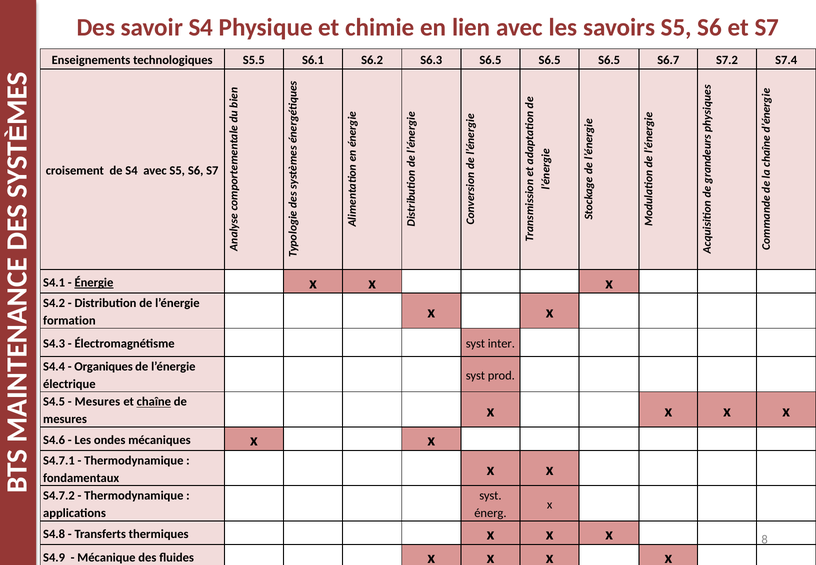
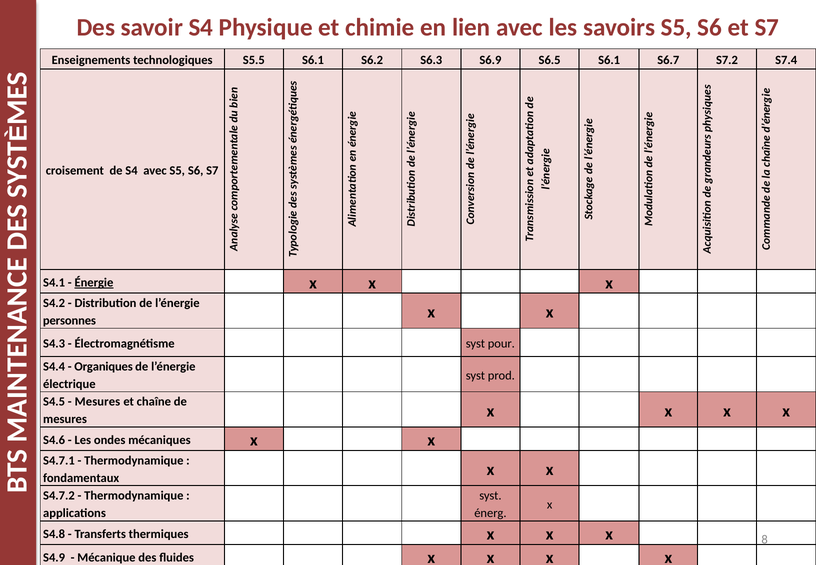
S6.3 S6.5: S6.5 -> S6.9
S6.5 at (609, 60): S6.5 -> S6.1
formation: formation -> personnes
inter: inter -> pour
chaîne underline: present -> none
